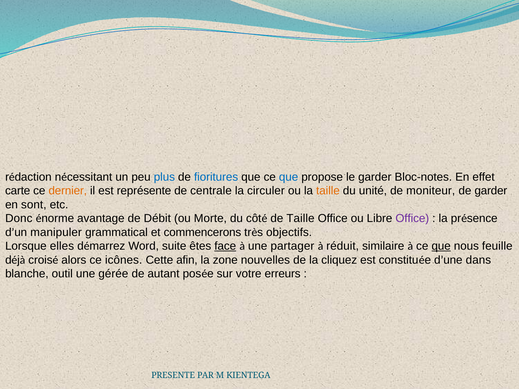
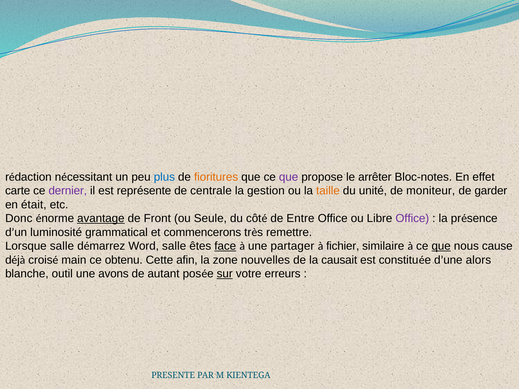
fioritures colour: blue -> orange
que at (289, 177) colour: blue -> purple
le garder: garder -> arrêter
dernier colour: orange -> purple
circuler: circuler -> gestion
sont: sont -> était
avantage underline: none -> present
Débit: Débit -> Front
Morte: Morte -> Seule
de Taille: Taille -> Entre
manipuler: manipuler -> luminosité
objectifs: objectifs -> remettre
Lorsque elles: elles -> salle
Word suite: suite -> salle
réduit: réduit -> fichier
feuille: feuille -> cause
alors: alors -> main
icônes: icônes -> obtenu
cliquez: cliquez -> causait
dans: dans -> alors
gérée: gérée -> avons
sur underline: none -> present
